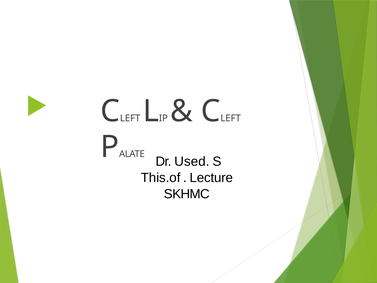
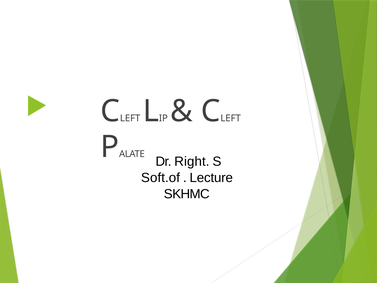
Used: Used -> Right
This.of: This.of -> Soft.of
